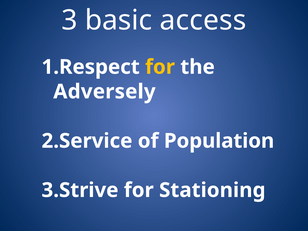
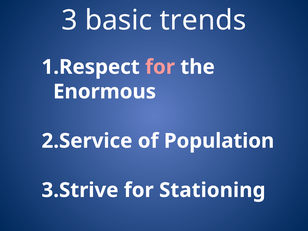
access: access -> trends
for at (160, 67) colour: yellow -> pink
Adversely: Adversely -> Enormous
